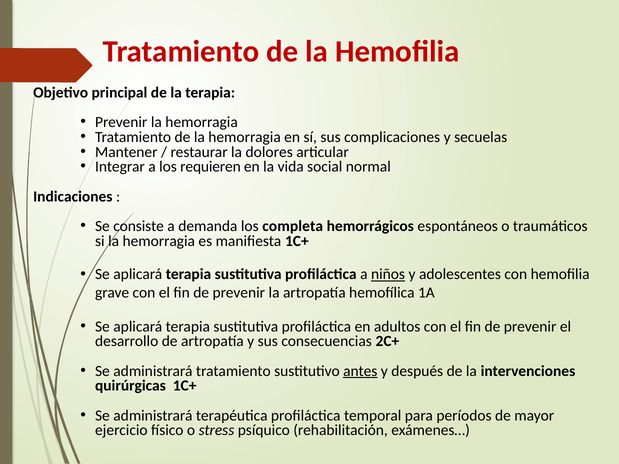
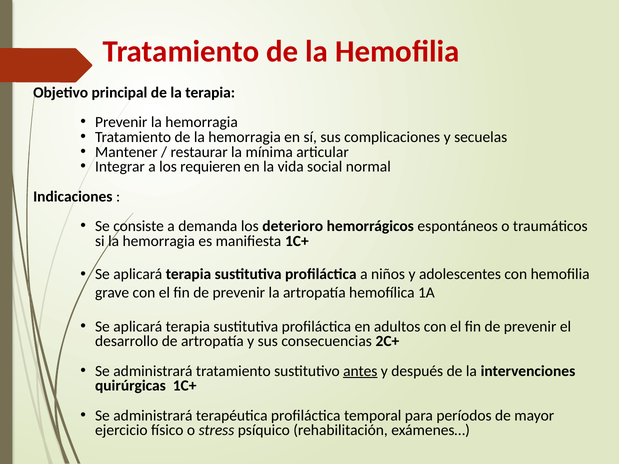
dolores: dolores -> mínima
completa: completa -> deterioro
niños underline: present -> none
